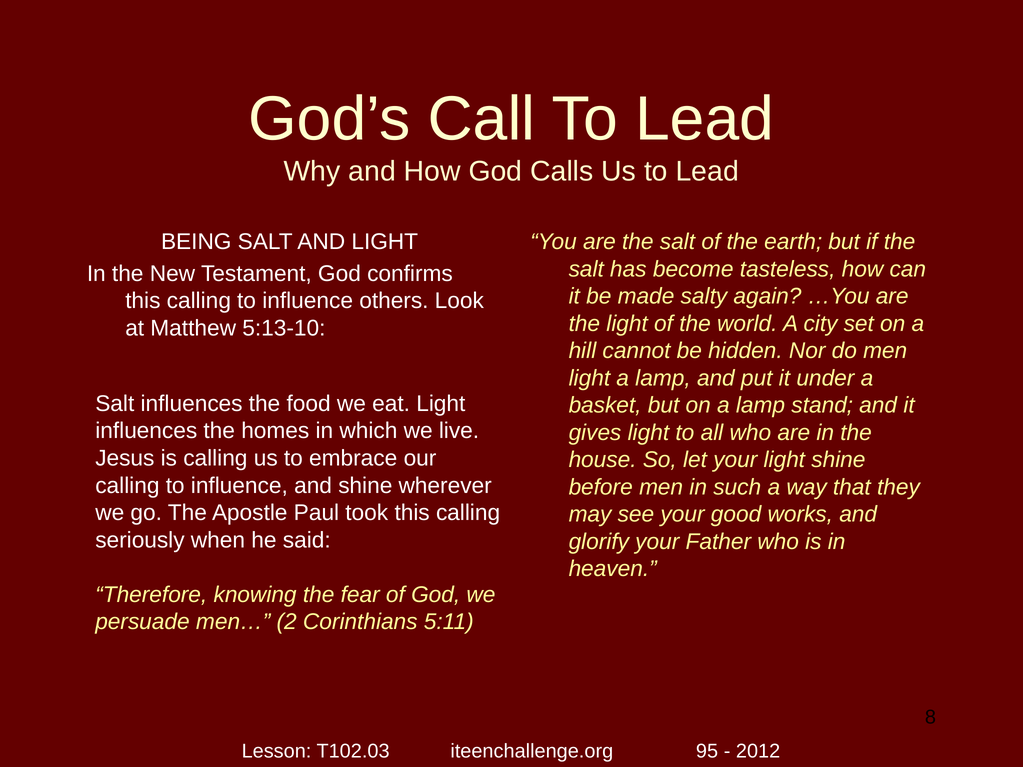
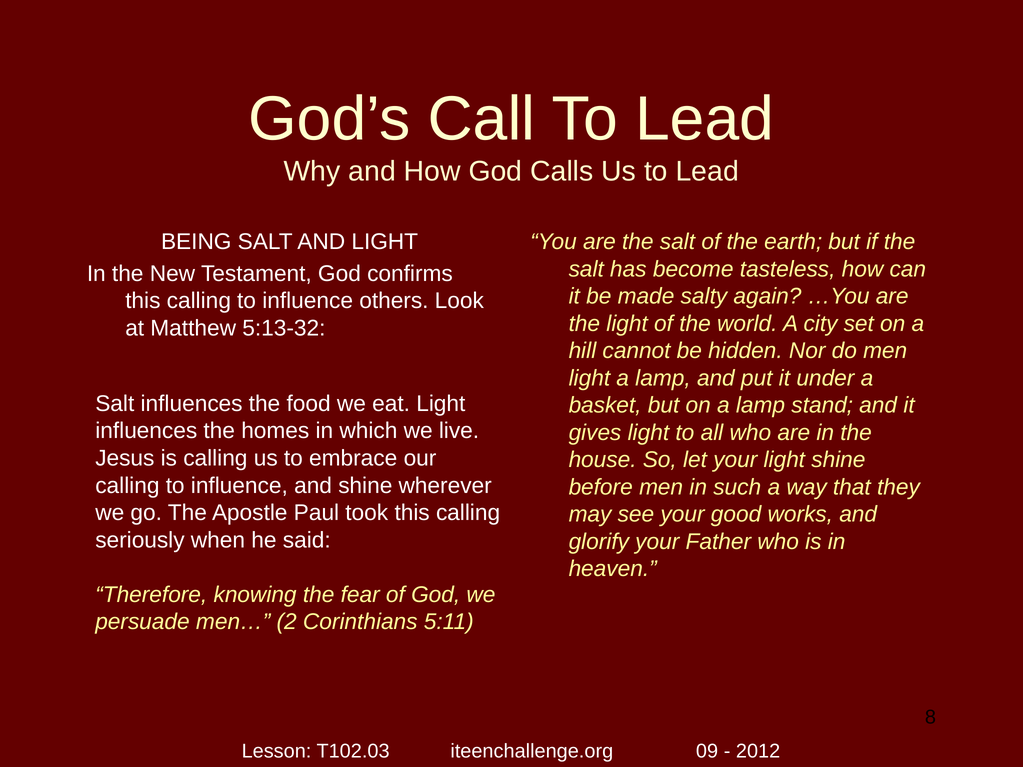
5:13-10: 5:13-10 -> 5:13-32
95: 95 -> 09
